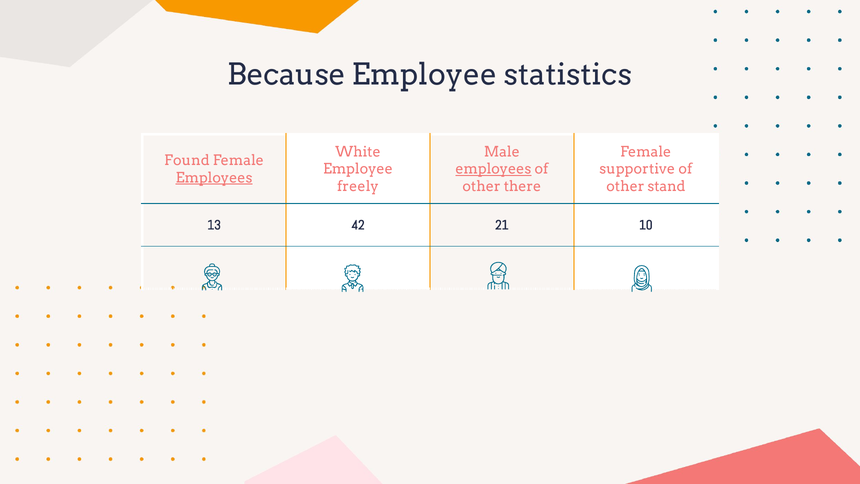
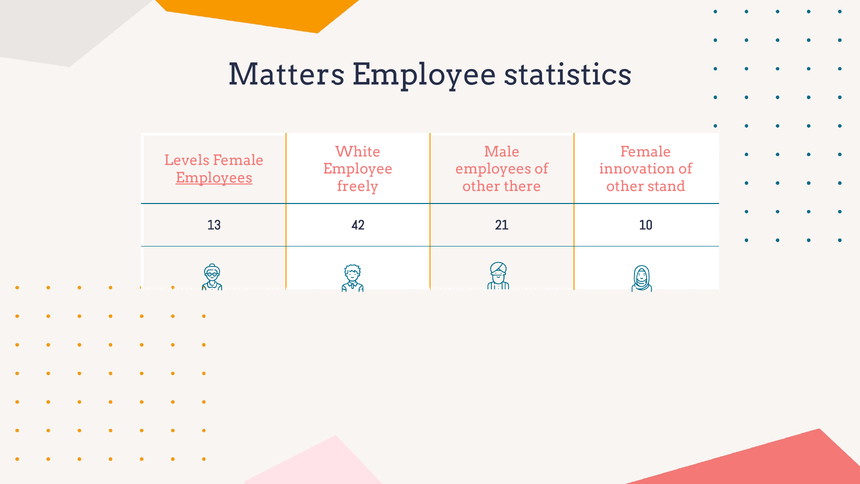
Because: Because -> Matters
Found: Found -> Levels
employees at (493, 169) underline: present -> none
supportive: supportive -> innovation
